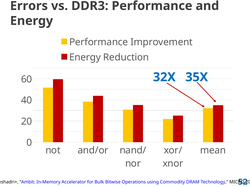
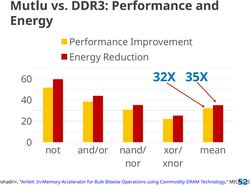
Errors: Errors -> Mutlu
